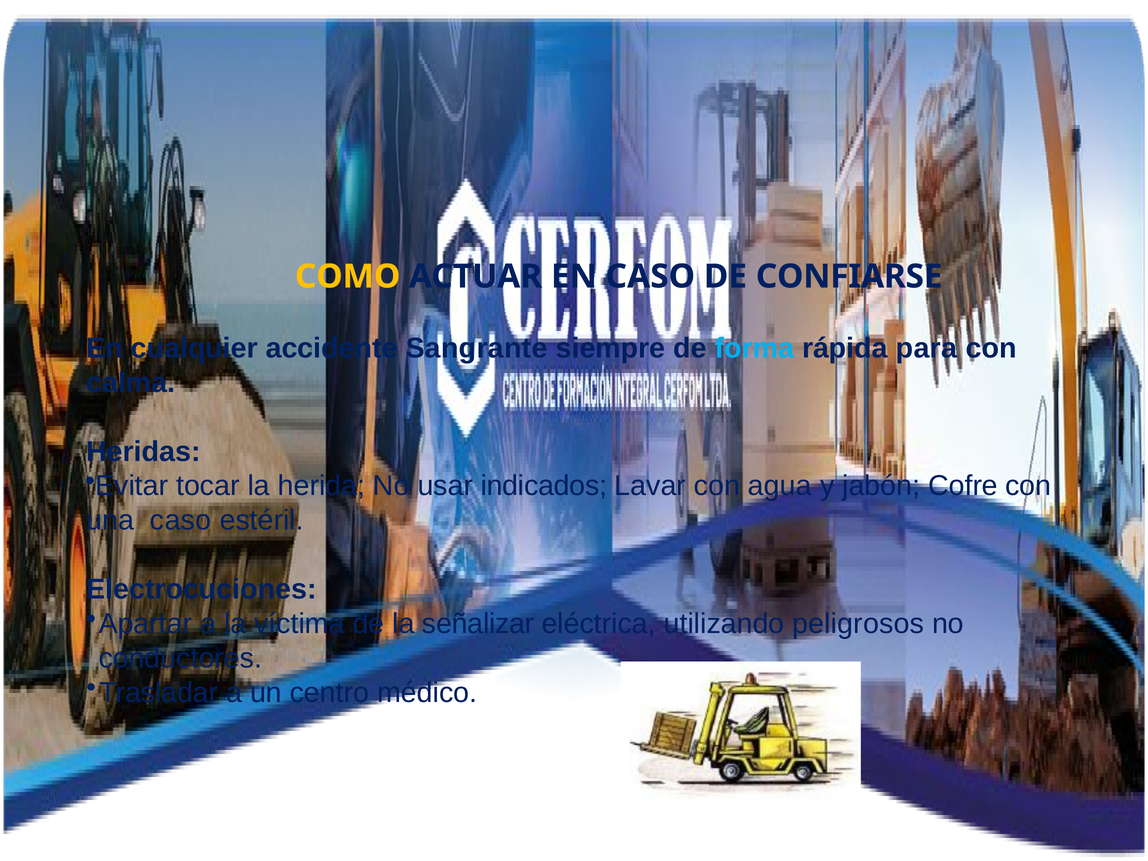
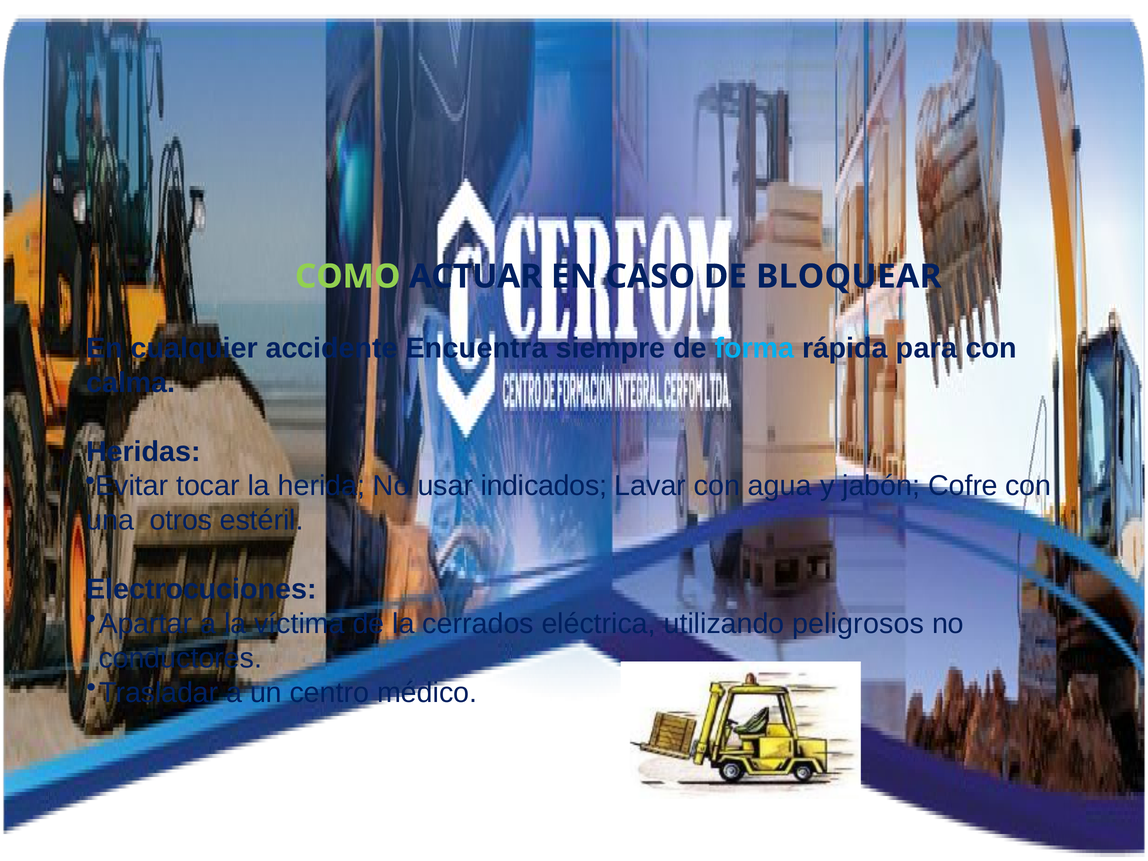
COMO colour: yellow -> light green
CONFIARSE: CONFIARSE -> BLOQUEAR
Sangrante: Sangrante -> Encuentra
una caso: caso -> otros
señalizar: señalizar -> cerrados
